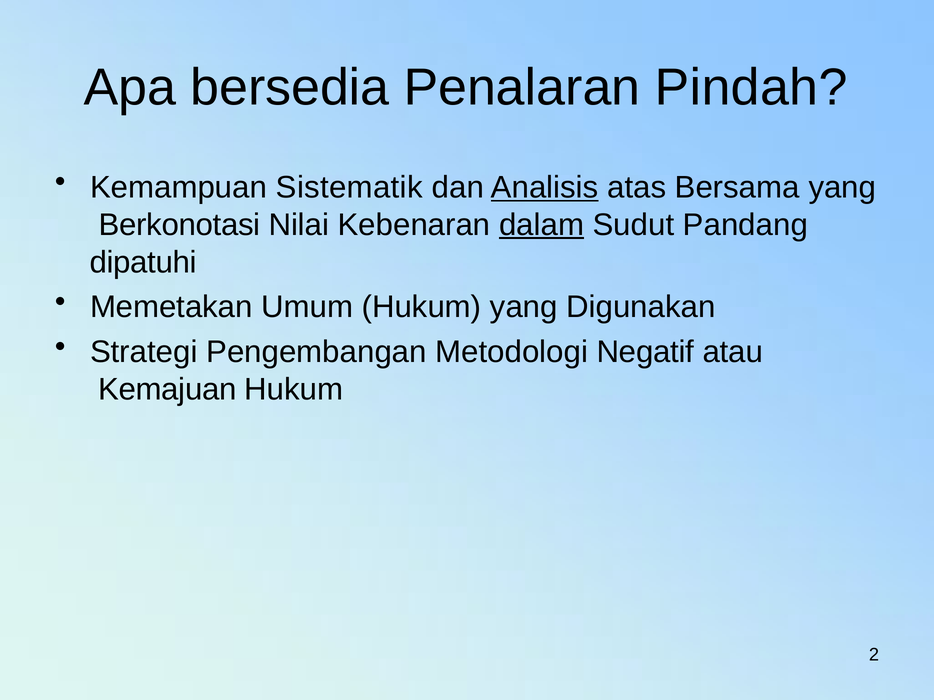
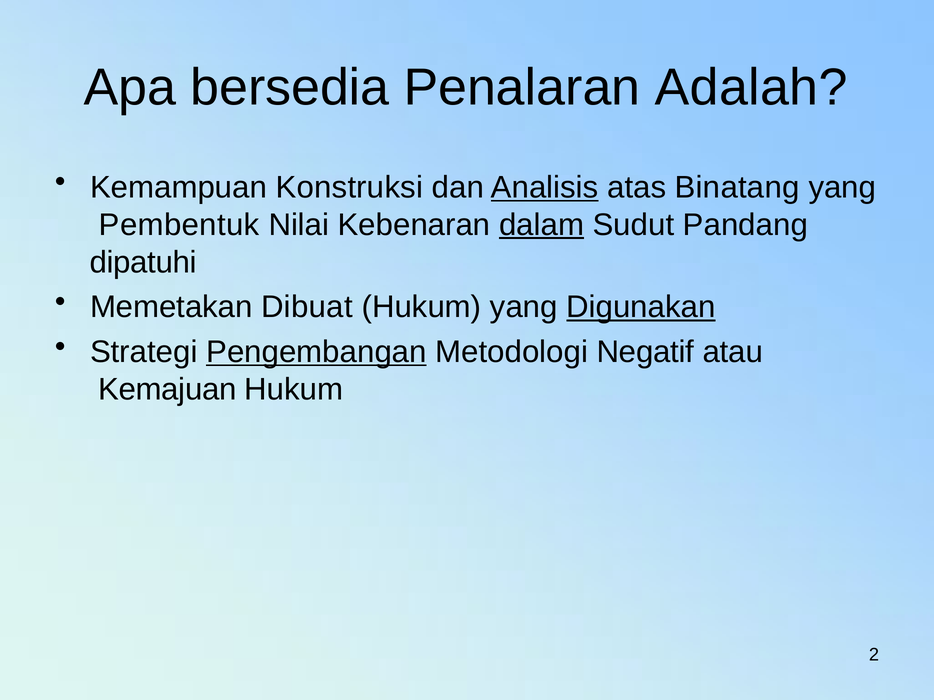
Pindah: Pindah -> Adalah
Sistematik: Sistematik -> Konstruksi
Bersama: Bersama -> Binatang
Berkonotasi: Berkonotasi -> Pembentuk
Umum: Umum -> Dibuat
Digunakan underline: none -> present
Pengembangan underline: none -> present
